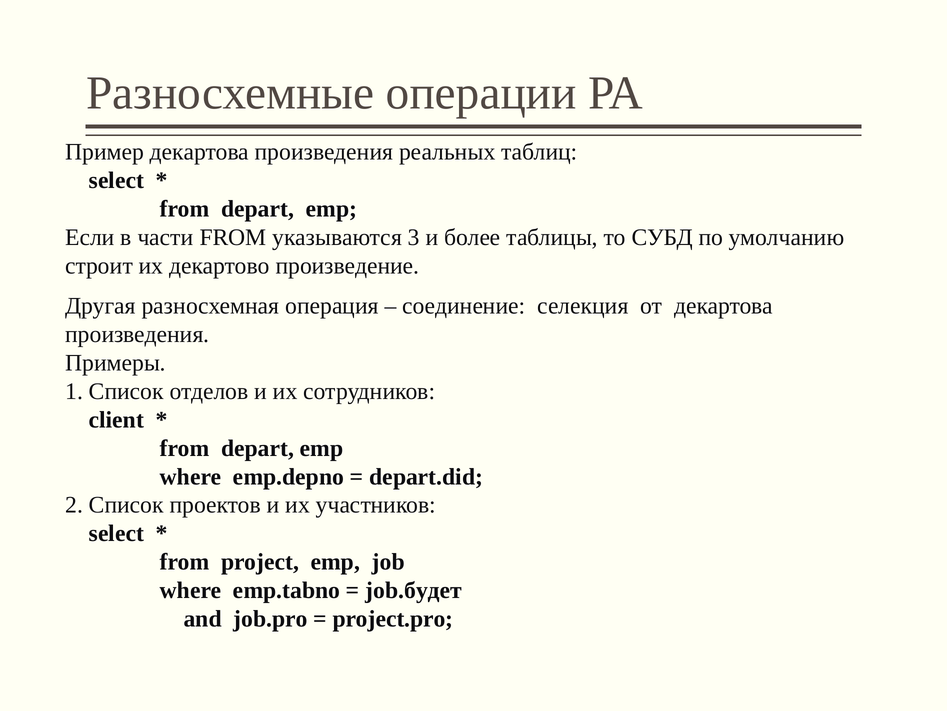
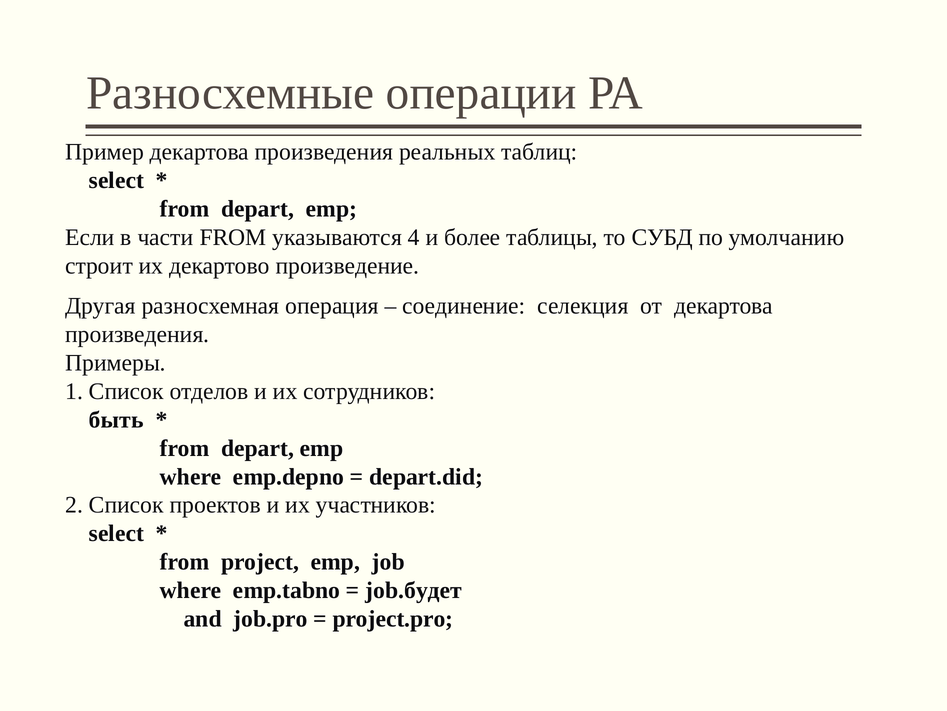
3: 3 -> 4
client: client -> быть
